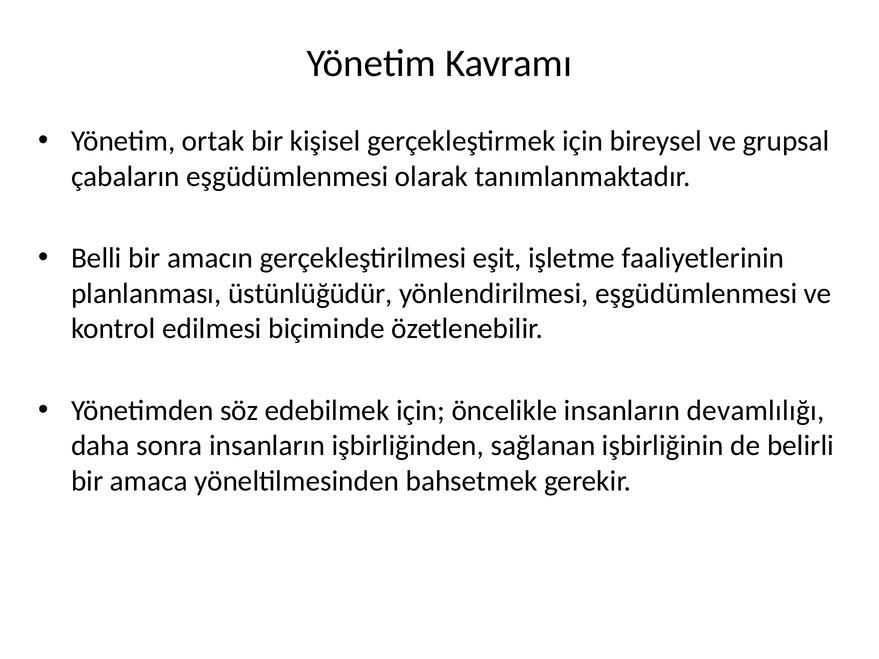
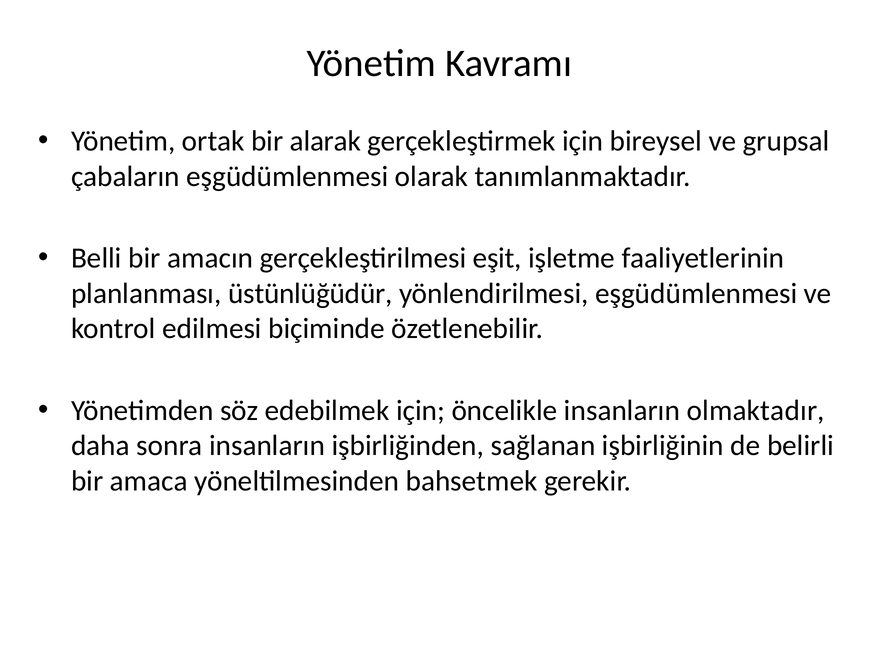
kişisel: kişisel -> alarak
devamlılığı: devamlılığı -> olmaktadır
